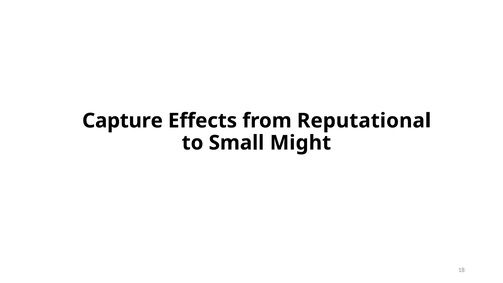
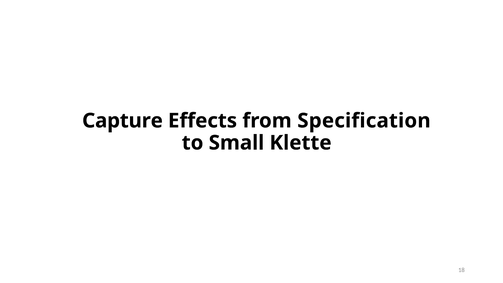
Reputational: Reputational -> Specification
Might: Might -> Klette
